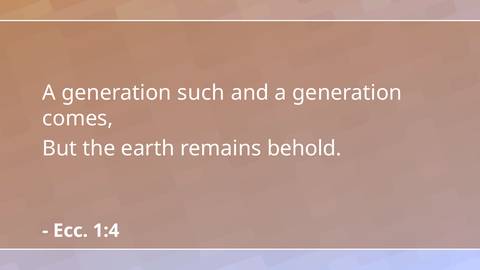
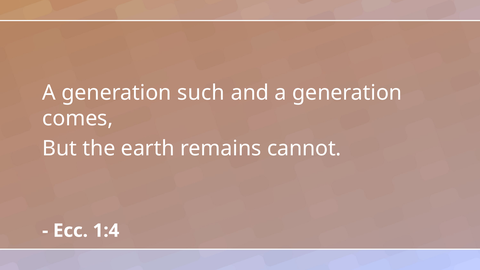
behold: behold -> cannot
